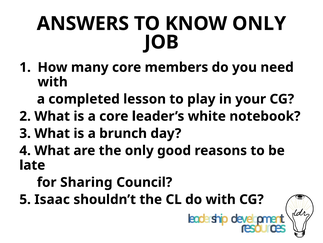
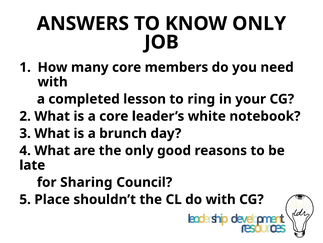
play: play -> ring
Isaac: Isaac -> Place
